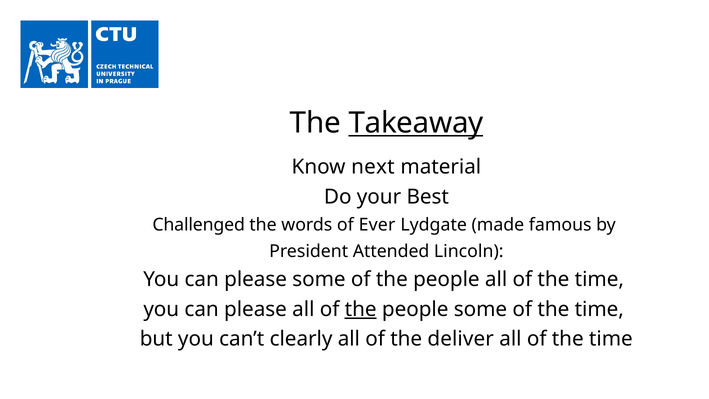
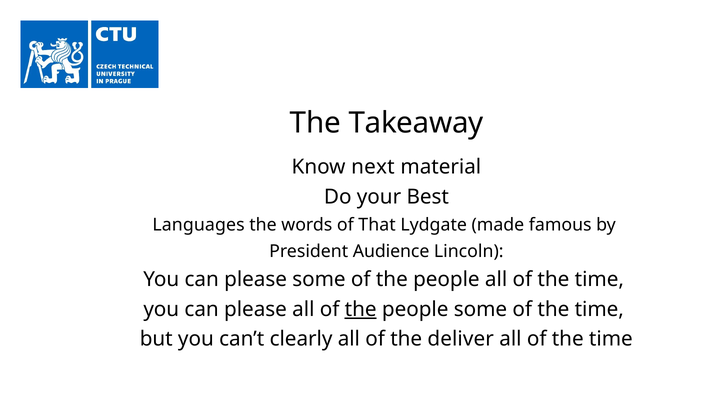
Takeaway underline: present -> none
Challenged: Challenged -> Languages
Ever: Ever -> That
Attended: Attended -> Audience
